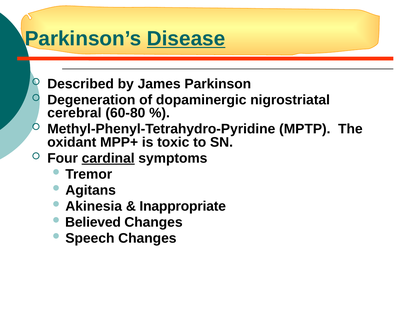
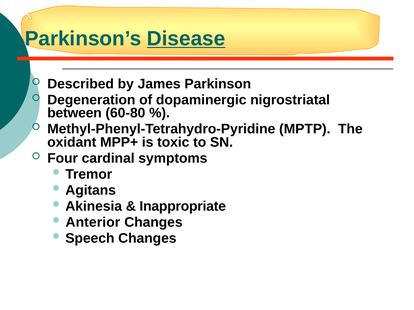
cerebral: cerebral -> between
cardinal underline: present -> none
Believed: Believed -> Anterior
